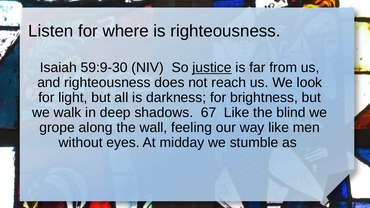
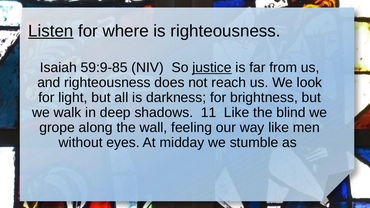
Listen underline: none -> present
59:9-30: 59:9-30 -> 59:9-85
67: 67 -> 11
